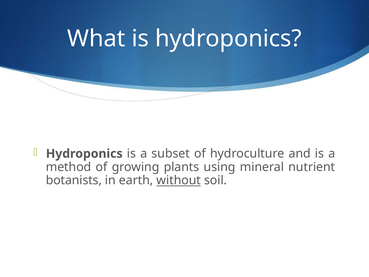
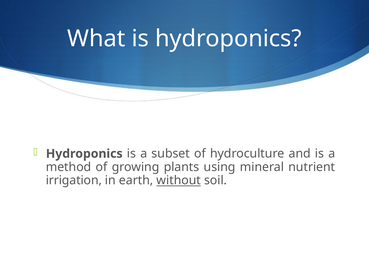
botanists: botanists -> irrigation
